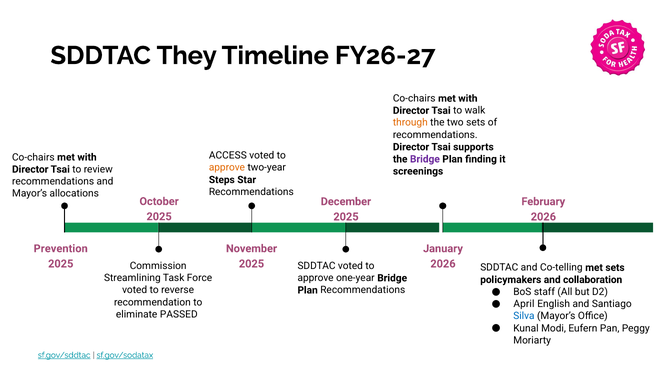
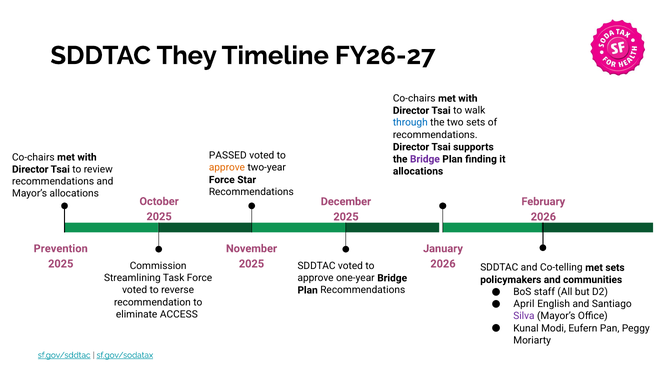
through colour: orange -> blue
ACCESS: ACCESS -> PASSED
screenings at (418, 171): screenings -> allocations
Steps at (222, 180): Steps -> Force
collaboration: collaboration -> communities
PASSED: PASSED -> ACCESS
Silva colour: blue -> purple
